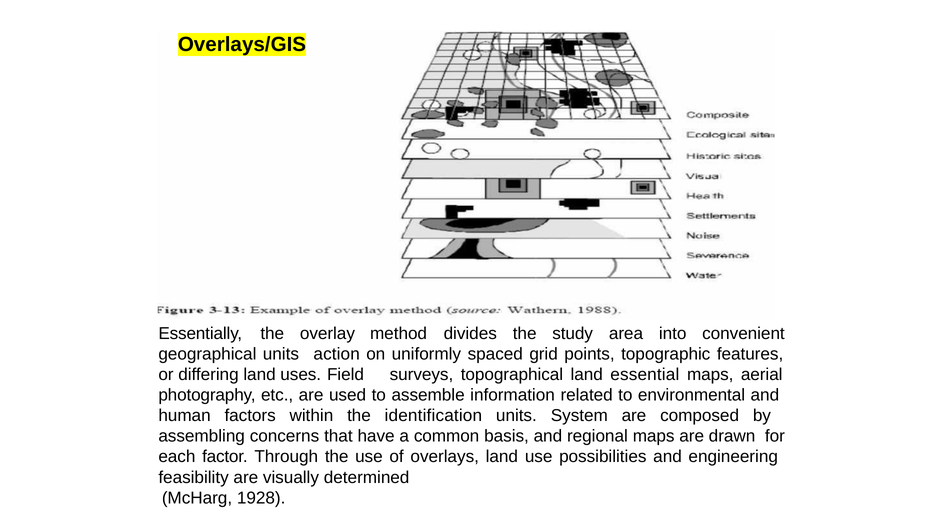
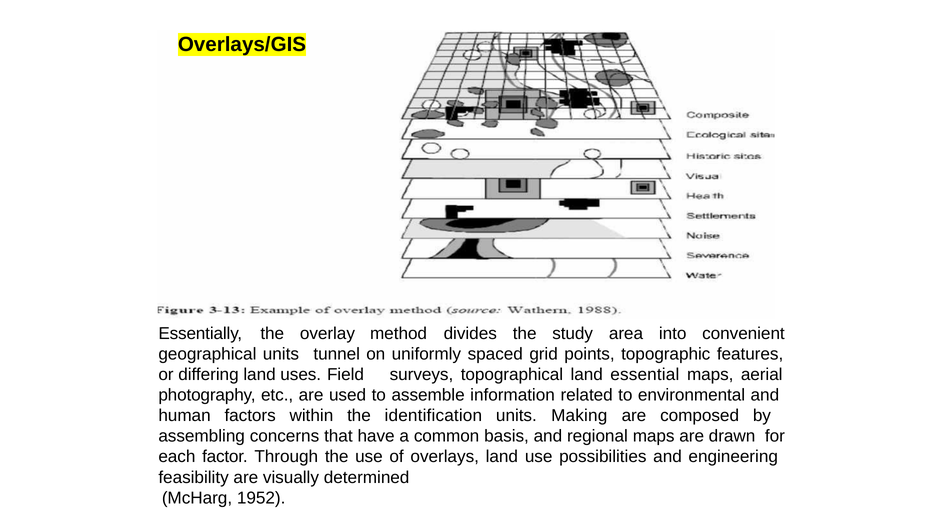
action: action -> tunnel
System: System -> Making
1928: 1928 -> 1952
